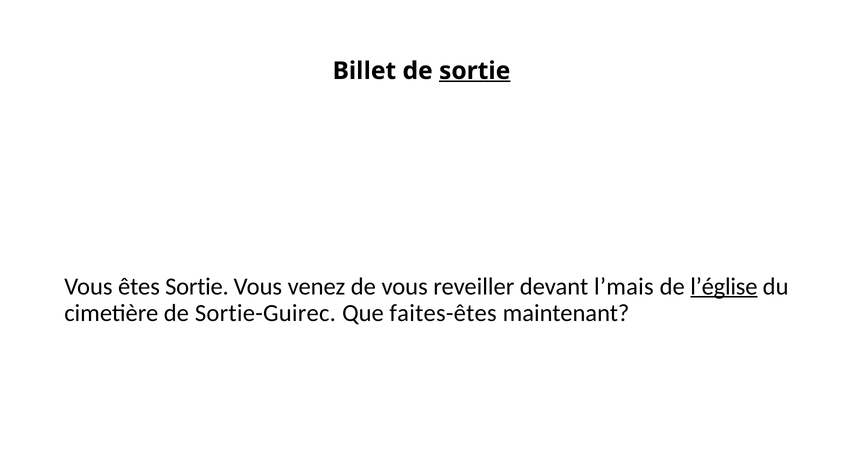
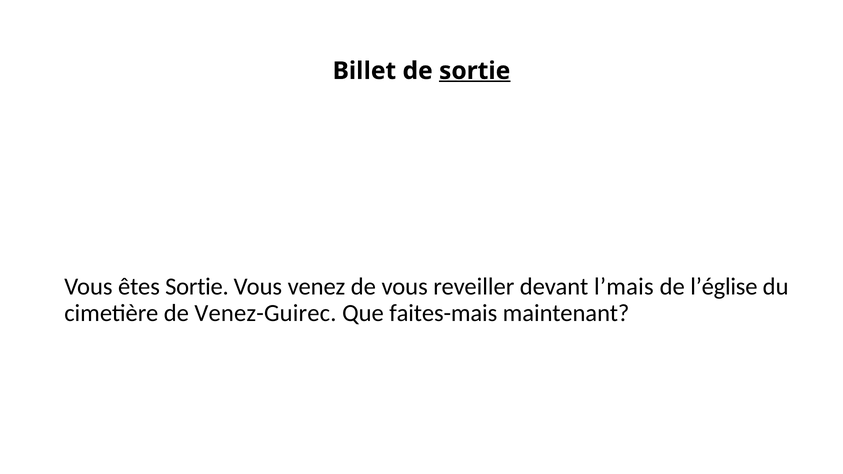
l’église underline: present -> none
Sortie-Guirec: Sortie-Guirec -> Venez-Guirec
faites-êtes: faites-êtes -> faites-mais
